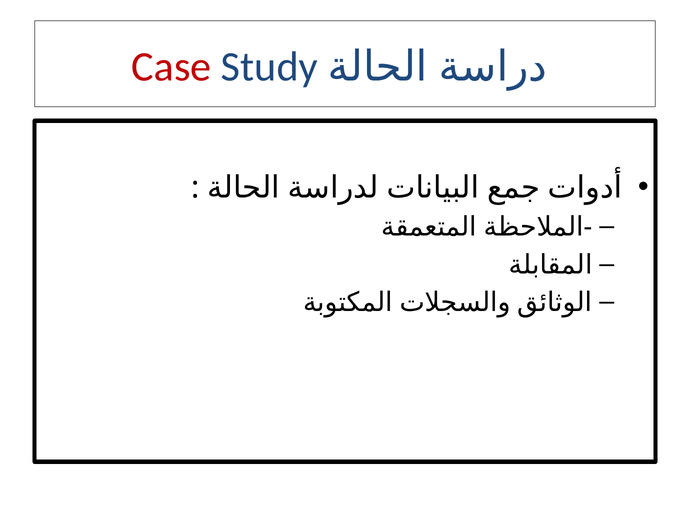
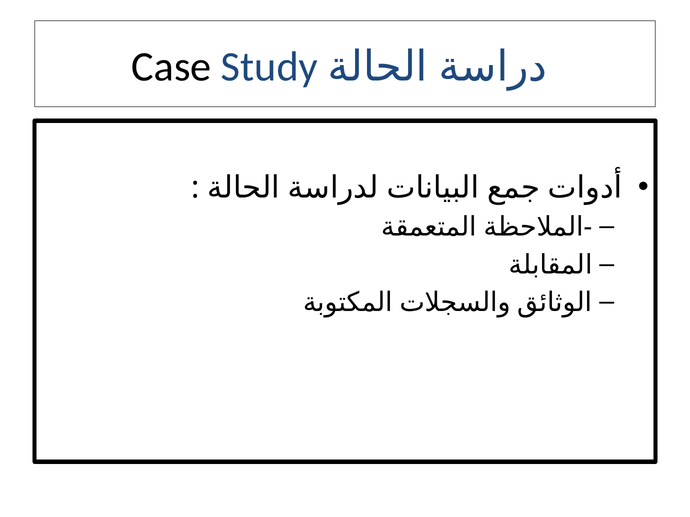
Case colour: red -> black
